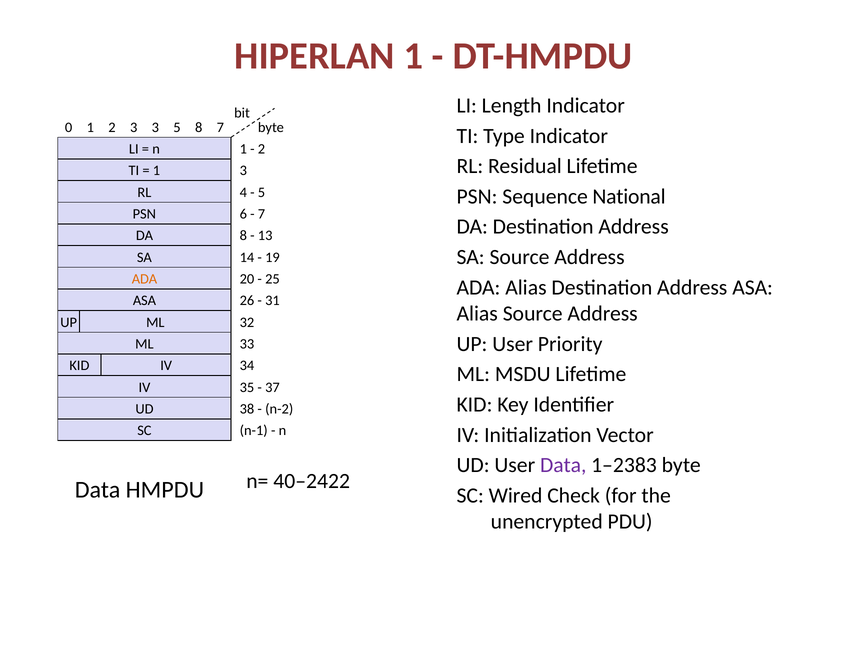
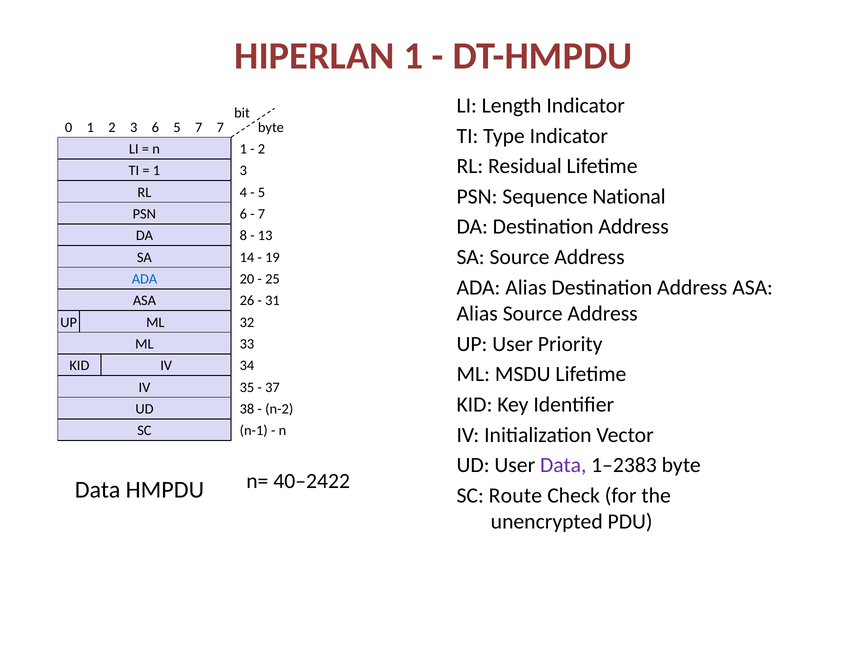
3 3: 3 -> 6
5 8: 8 -> 7
ADA at (144, 279) colour: orange -> blue
Wired: Wired -> Route
